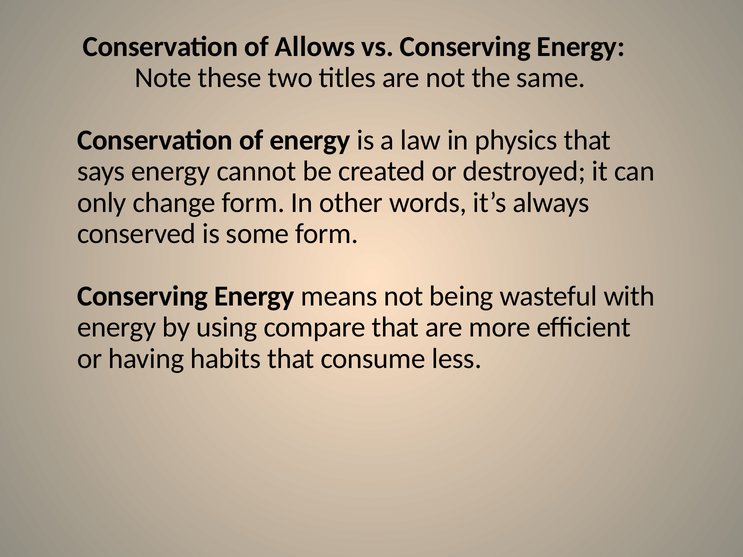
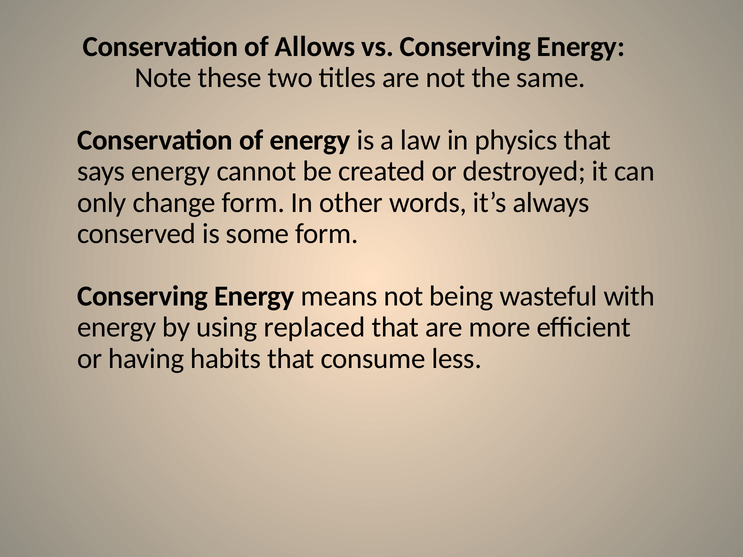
compare: compare -> replaced
